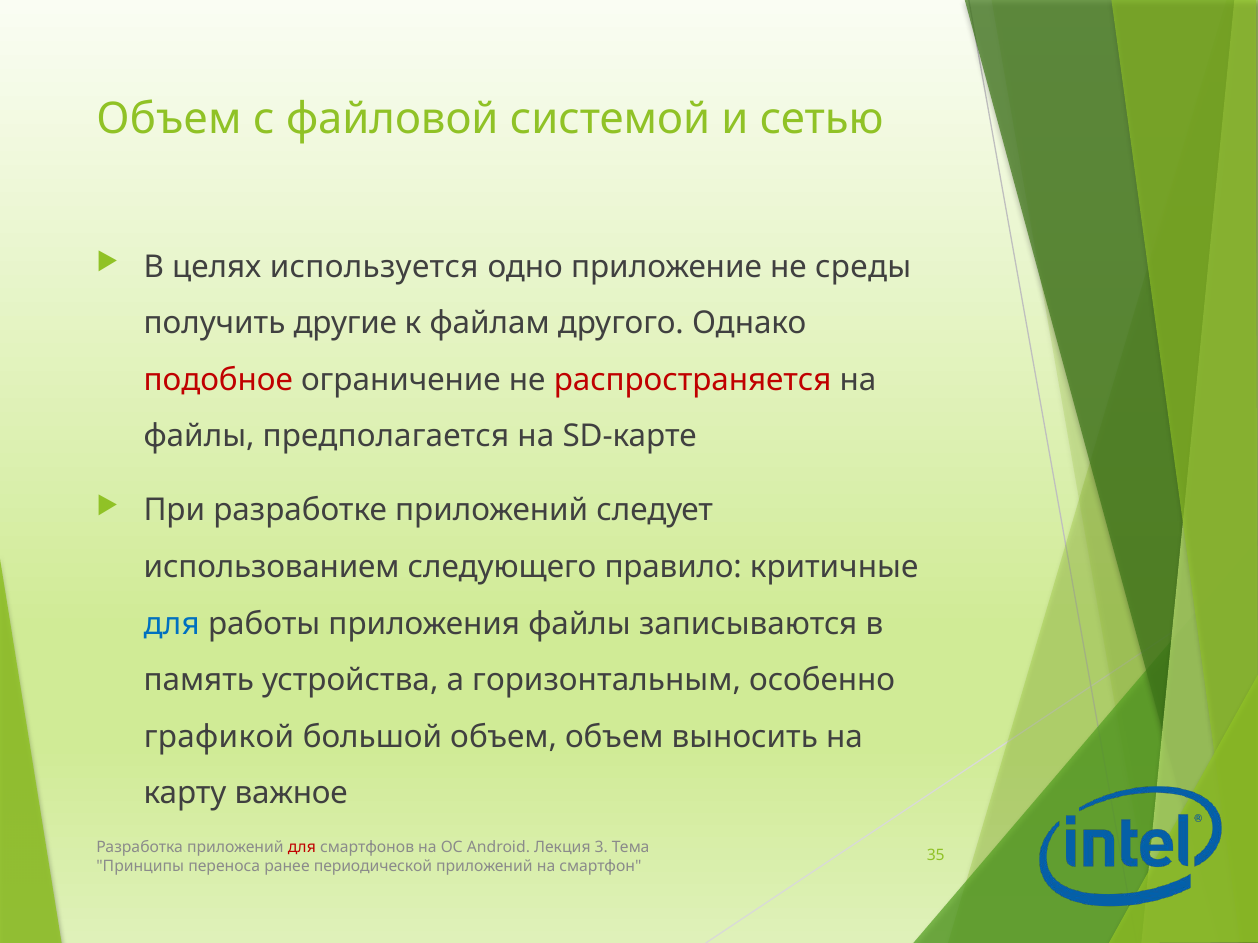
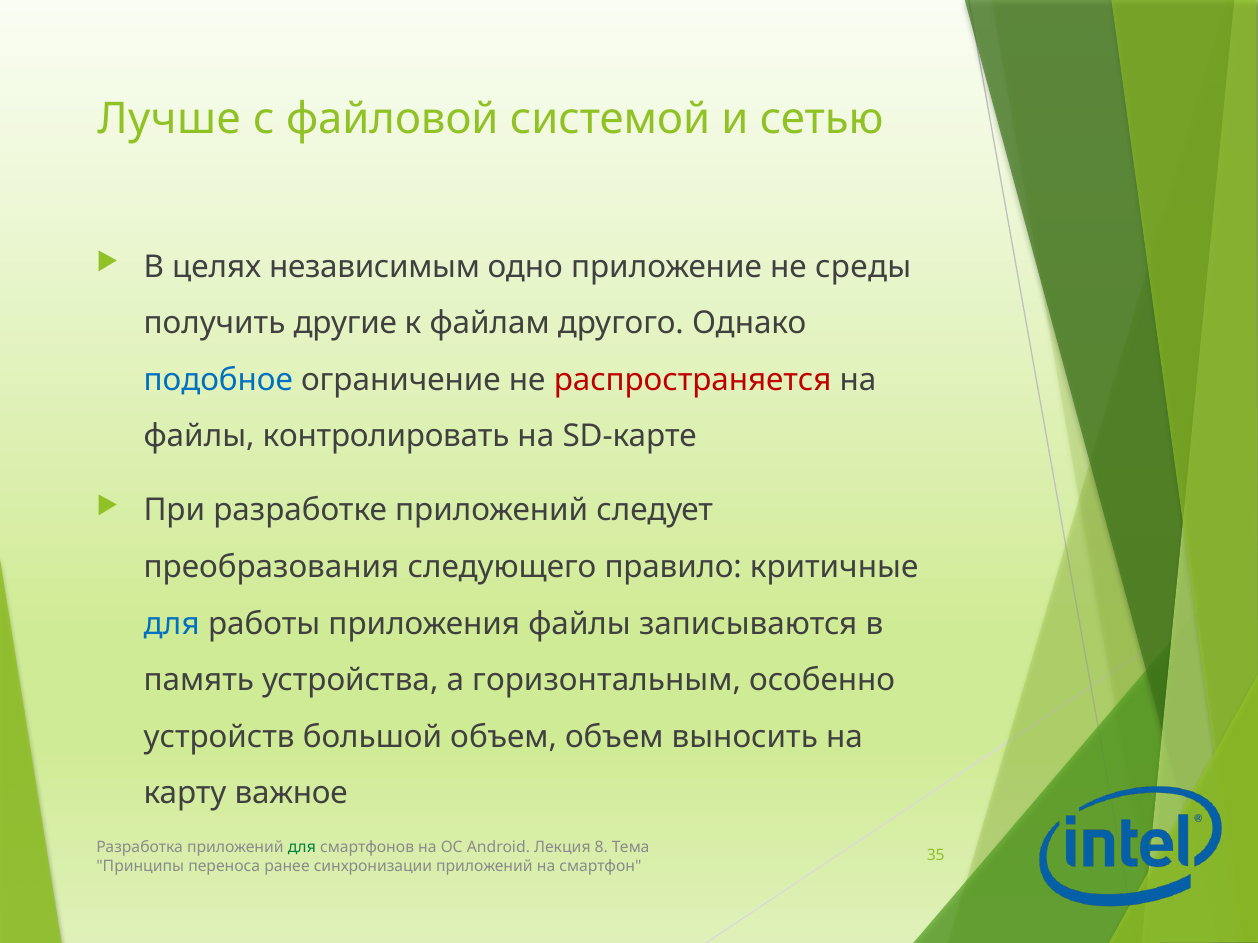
Объем at (169, 119): Объем -> Лучше
используется: используется -> независимым
подобное colour: red -> blue
предполагается: предполагается -> контролировать
использованием: использованием -> преобразования
графикой: графикой -> устройств
для at (302, 848) colour: red -> green
3: 3 -> 8
периодической: периодической -> синхронизации
